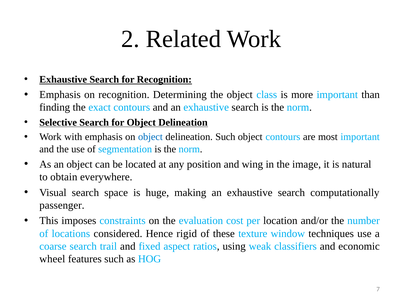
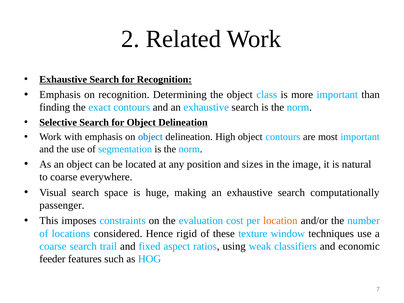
delineation Such: Such -> High
wing: wing -> sizes
to obtain: obtain -> coarse
location colour: black -> orange
wheel: wheel -> feeder
